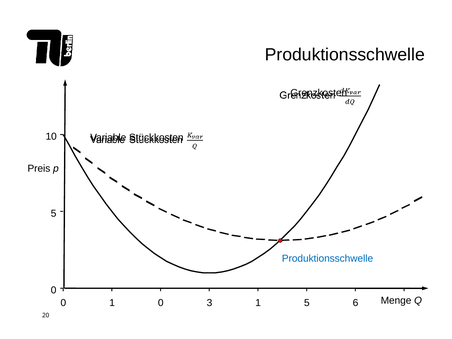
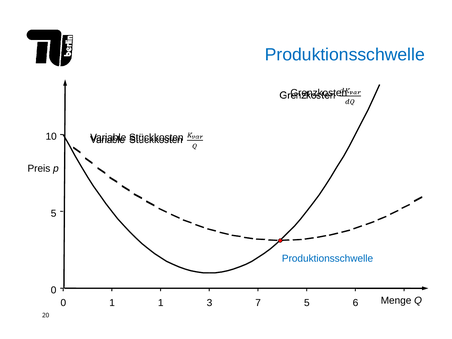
Produktionsschwelle at (345, 55) colour: black -> blue
1 0: 0 -> 1
3 1: 1 -> 7
